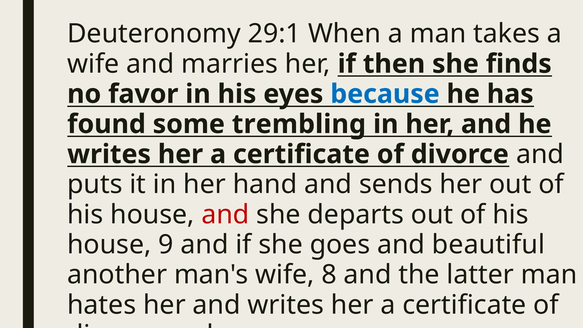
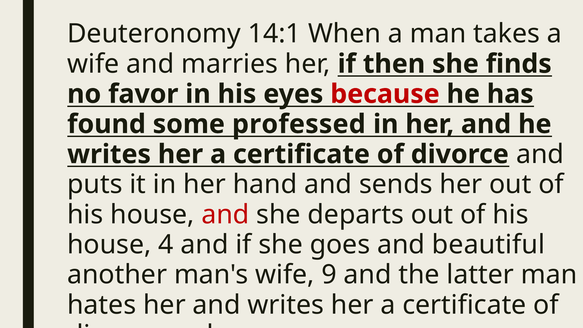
29:1: 29:1 -> 14:1
because colour: blue -> red
trembling: trembling -> professed
9: 9 -> 4
8: 8 -> 9
